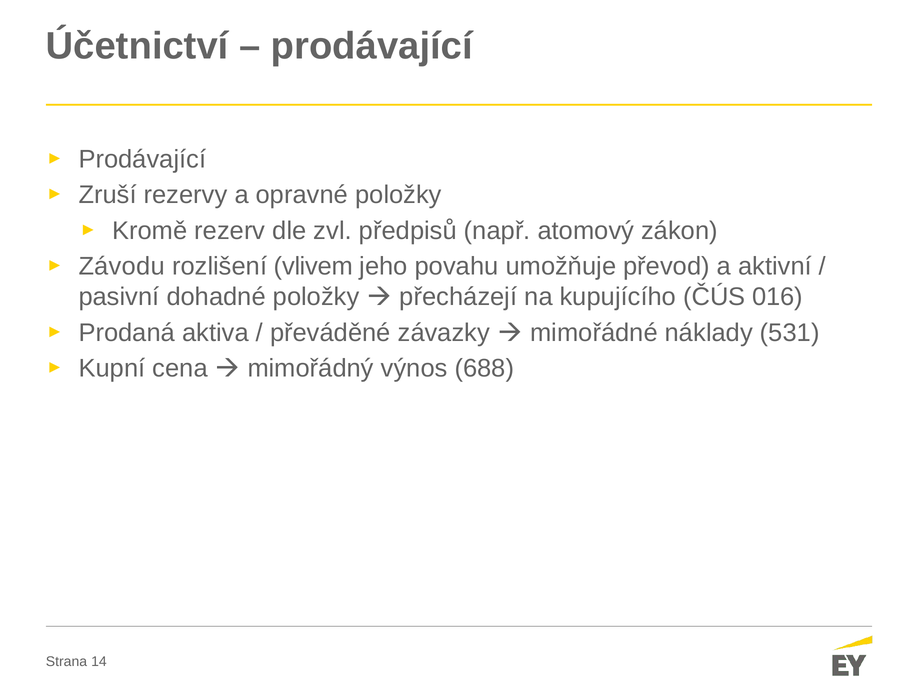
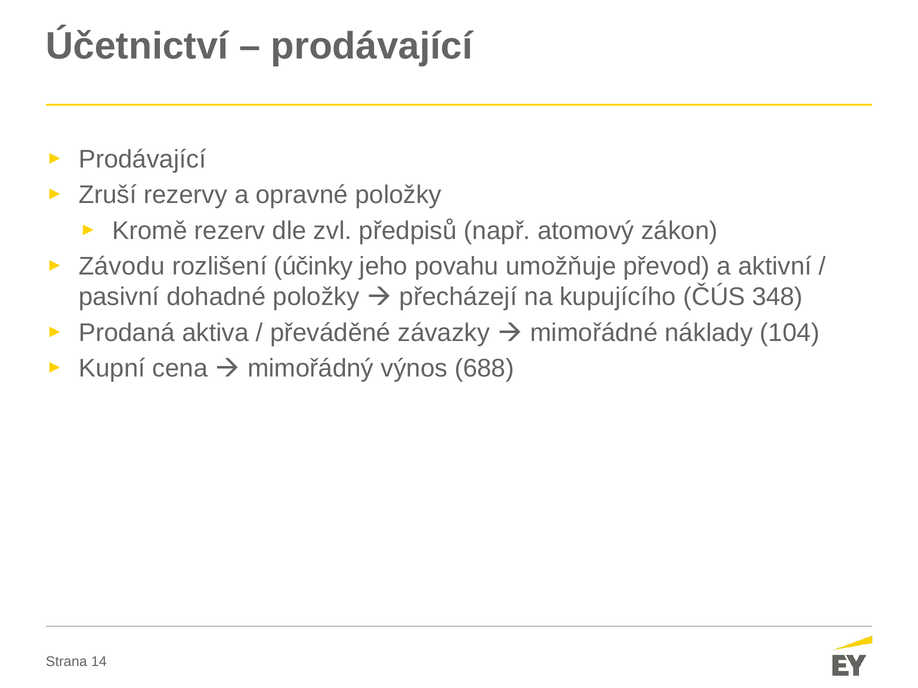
vlivem: vlivem -> účinky
016: 016 -> 348
531: 531 -> 104
